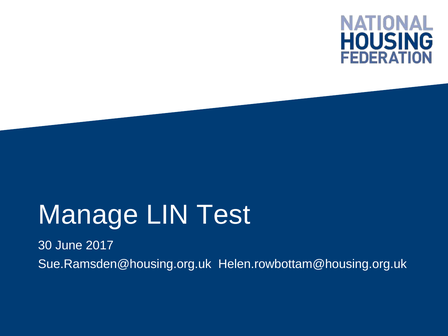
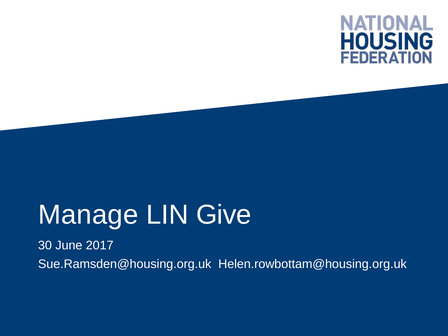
Test: Test -> Give
